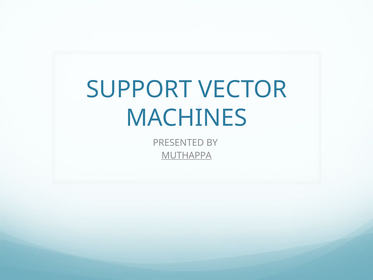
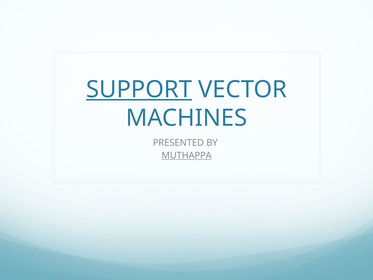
SUPPORT underline: none -> present
